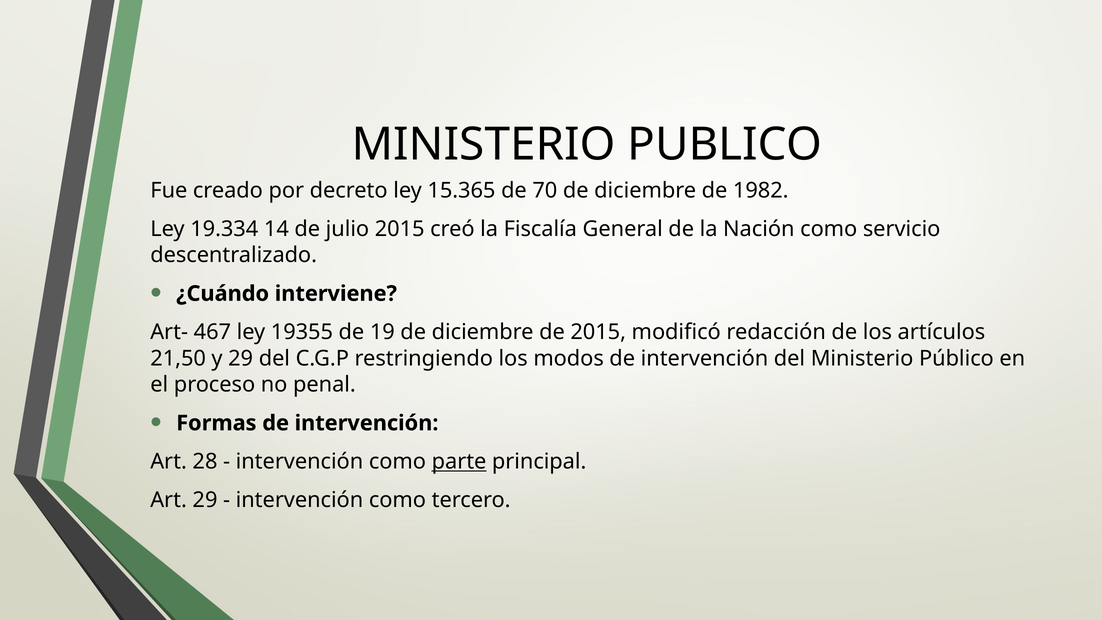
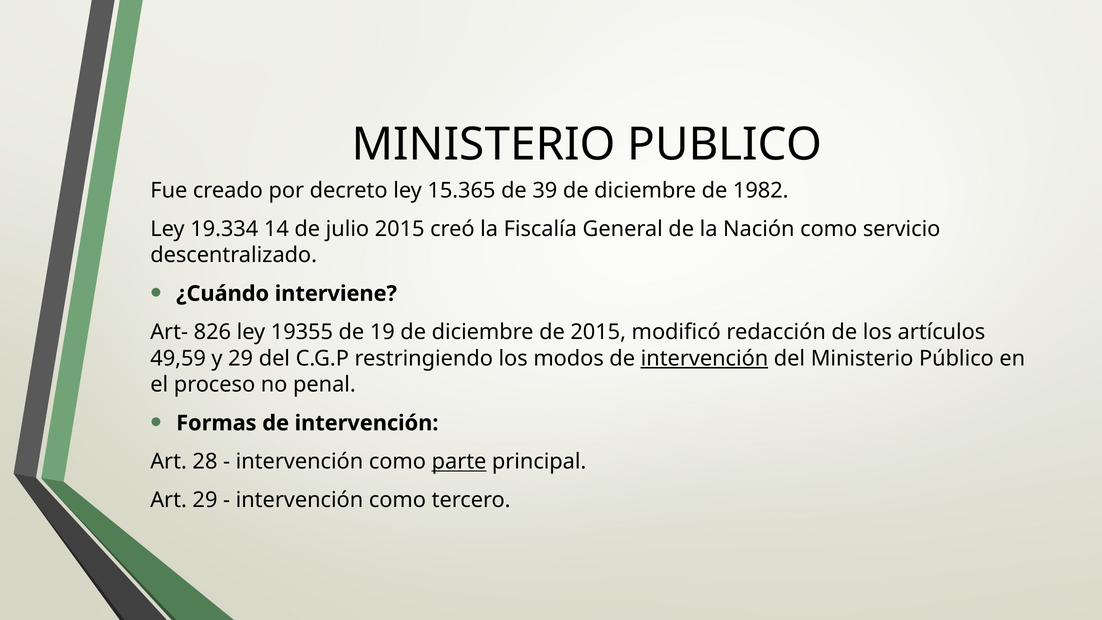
70: 70 -> 39
467: 467 -> 826
21,50: 21,50 -> 49,59
intervención at (705, 358) underline: none -> present
